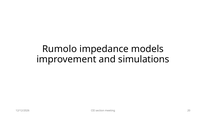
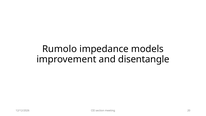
simulations: simulations -> disentangle
